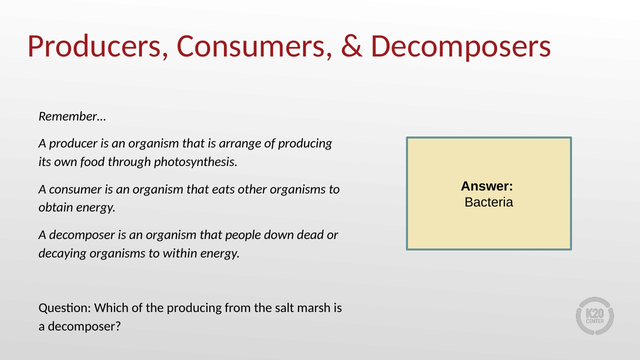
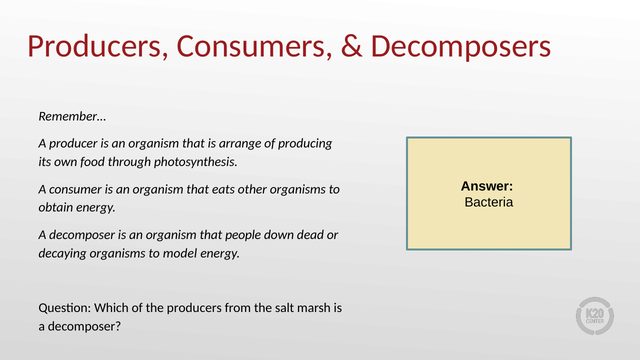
within: within -> model
the producing: producing -> producers
